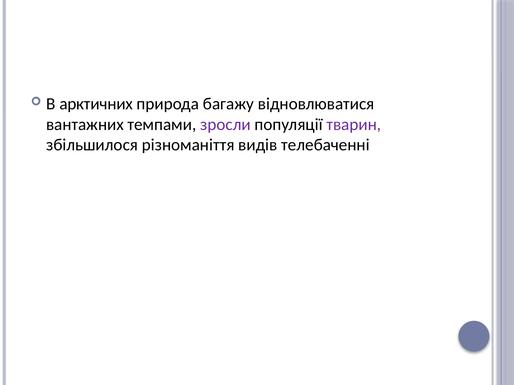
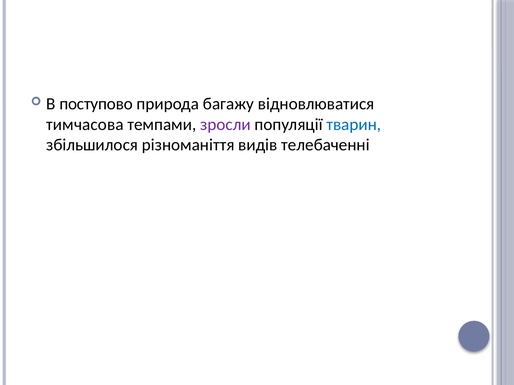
арктичних: арктичних -> поступово
вантажних: вантажних -> тимчасова
тварин colour: purple -> blue
